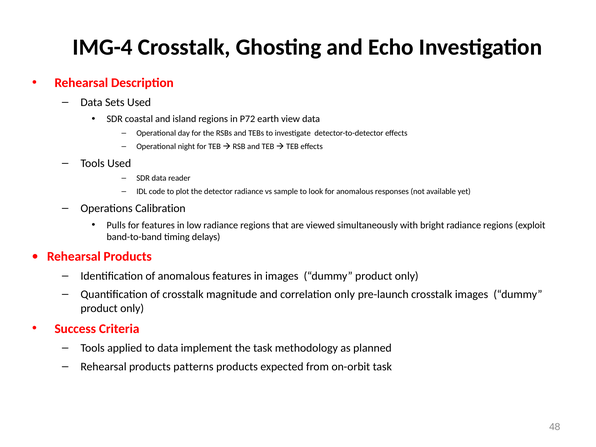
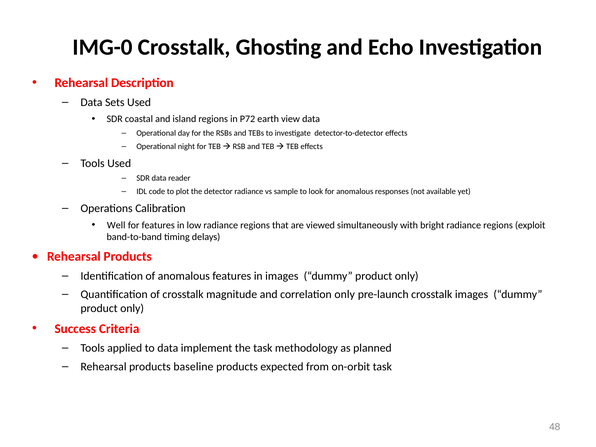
IMG-4: IMG-4 -> IMG-0
Pulls: Pulls -> Well
patterns: patterns -> baseline
